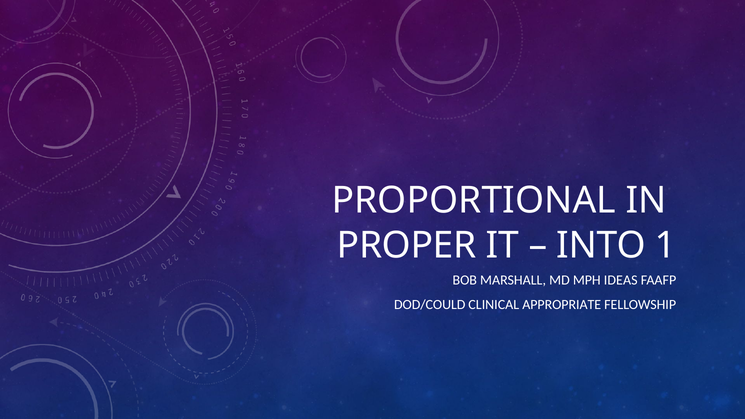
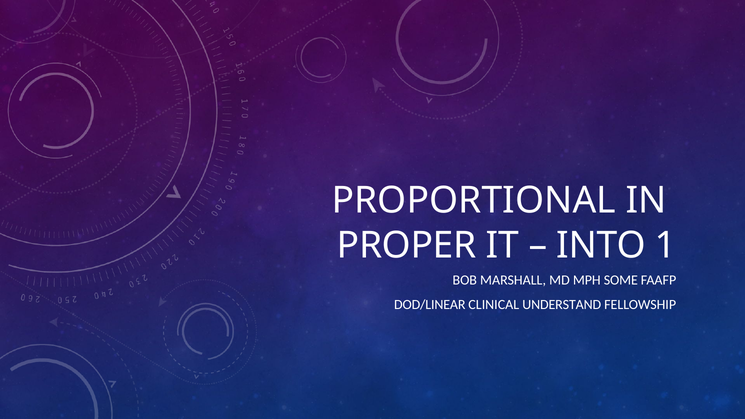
IDEAS: IDEAS -> SOME
DOD/COULD: DOD/COULD -> DOD/LINEAR
APPROPRIATE: APPROPRIATE -> UNDERSTAND
